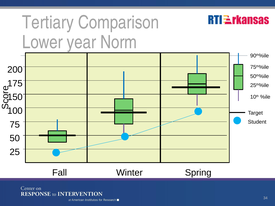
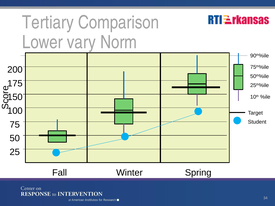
year: year -> vary
